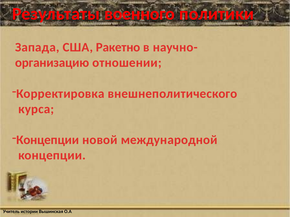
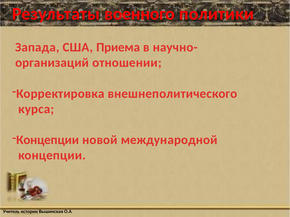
Ракетно: Ракетно -> Приема
организацию: организацию -> организаций
